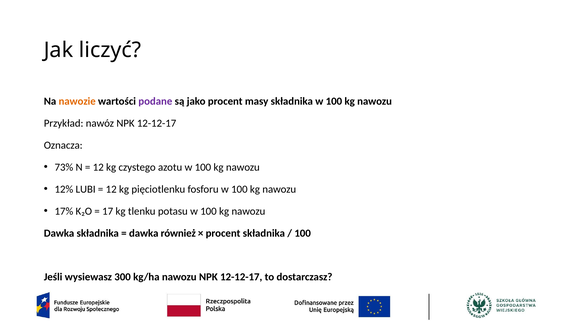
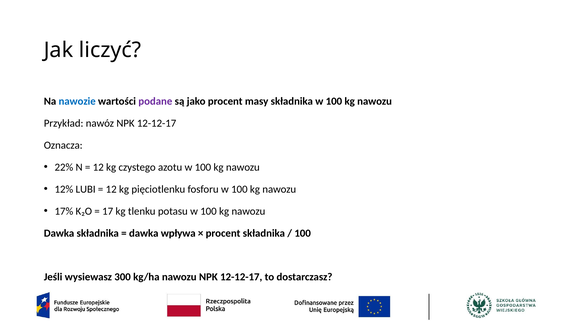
nawozie colour: orange -> blue
73%: 73% -> 22%
również: również -> wpływa
